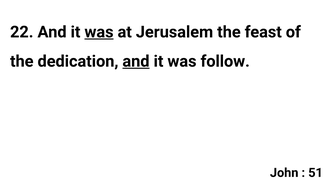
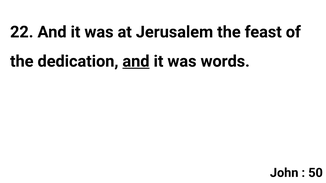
was at (99, 32) underline: present -> none
follow: follow -> words
51: 51 -> 50
